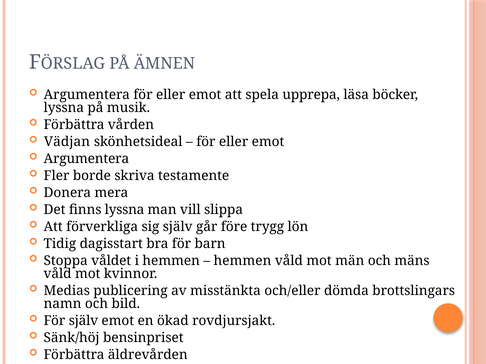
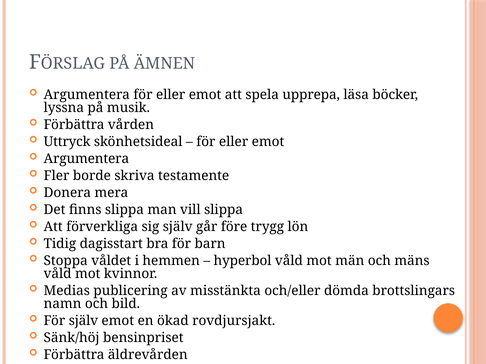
Vädjan: Vädjan -> Uttryck
finns lyssna: lyssna -> slippa
hemmen at (242, 261): hemmen -> hyperbol
